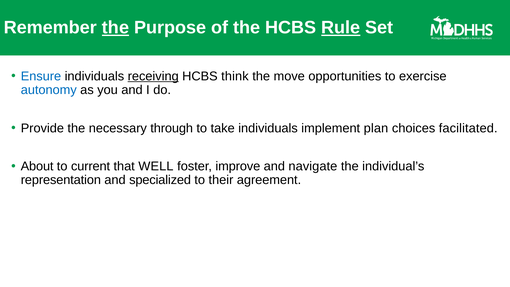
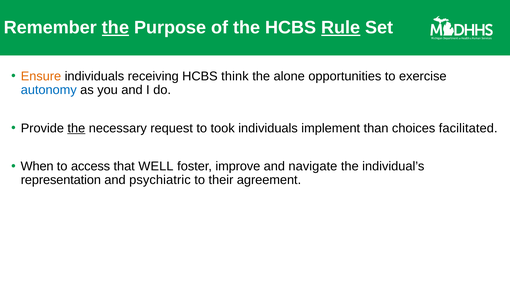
Ensure colour: blue -> orange
receiving underline: present -> none
move: move -> alone
the at (76, 128) underline: none -> present
through: through -> request
take: take -> took
plan: plan -> than
About: About -> When
current: current -> access
specialized: specialized -> psychiatric
